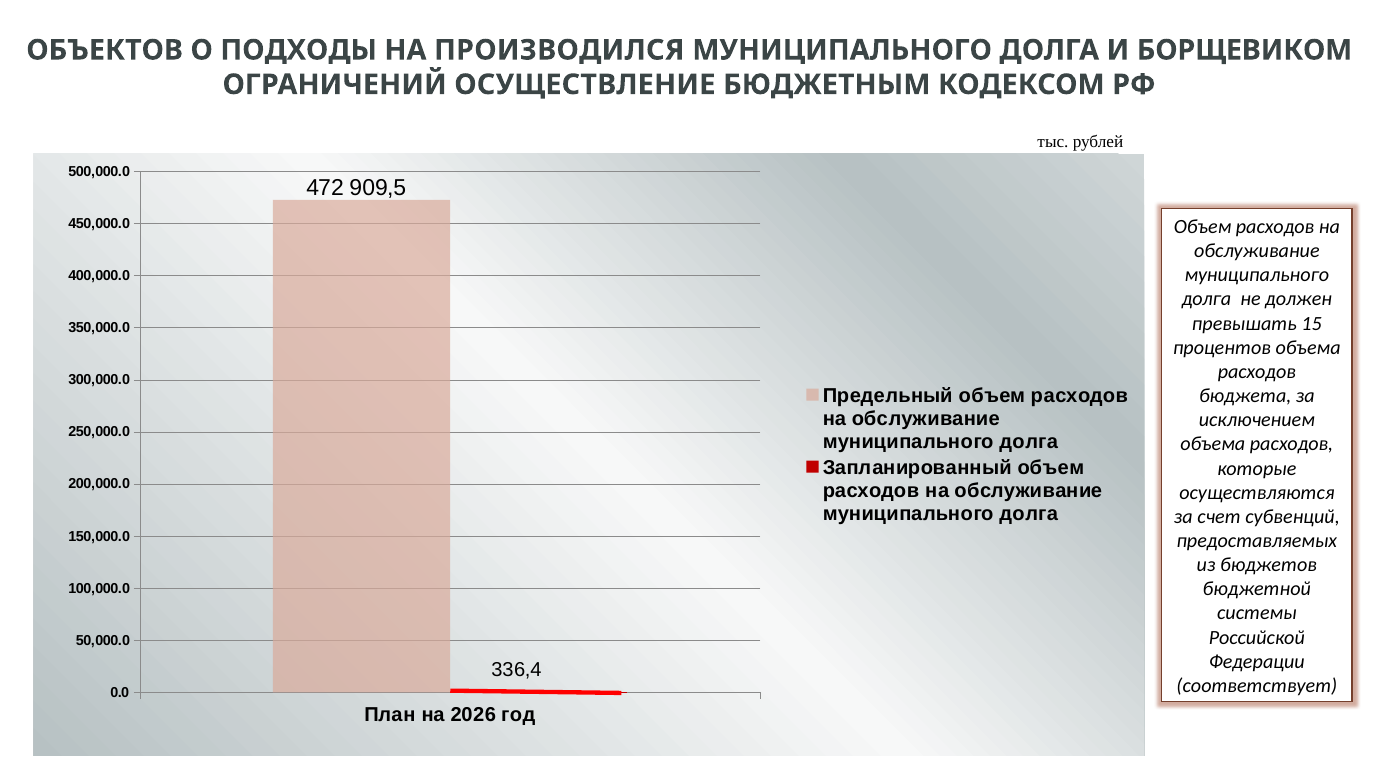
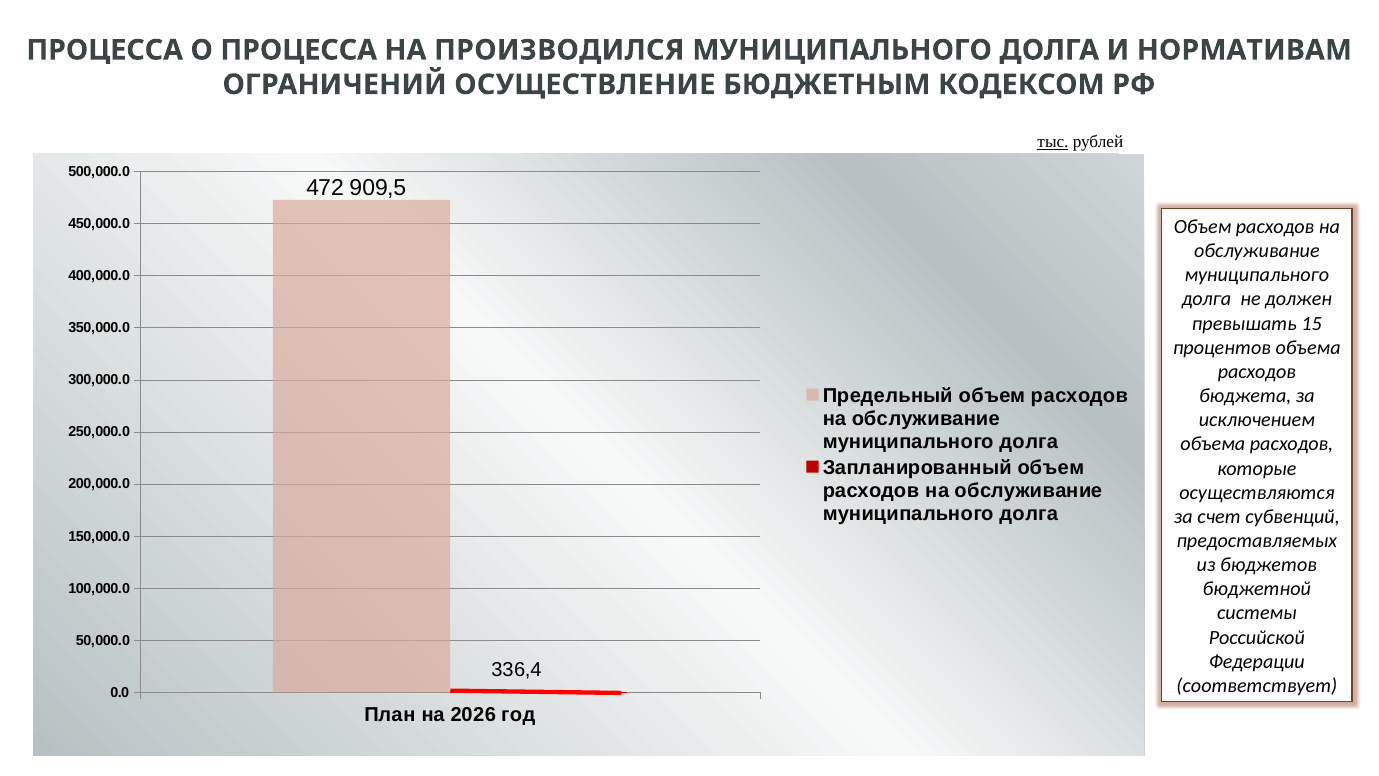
ОБЪЕКТОВ at (105, 50): ОБЪЕКТОВ -> ПРОЦЕССА
О ПОДХОДЫ: ПОДХОДЫ -> ПРОЦЕССА
БОРЩЕВИКОМ: БОРЩЕВИКОМ -> НОРМАТИВАМ
тыс underline: none -> present
